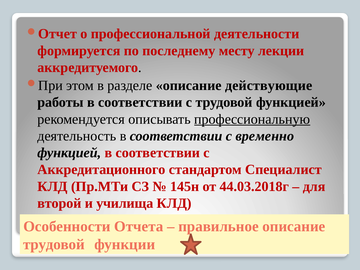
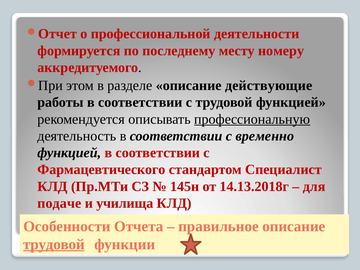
лекции: лекции -> номеру
Аккредитационного: Аккредитационного -> Фармацевтического
44.03.2018г: 44.03.2018г -> 14.13.2018г
второй: второй -> подаче
трудовой at (54, 244) underline: none -> present
